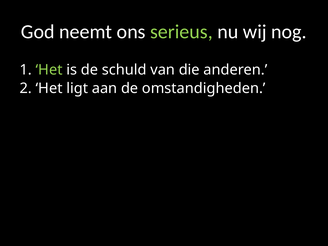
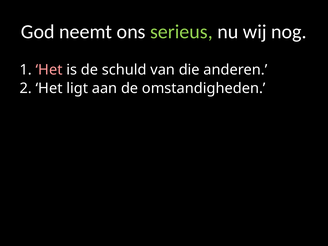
Het at (49, 70) colour: light green -> pink
